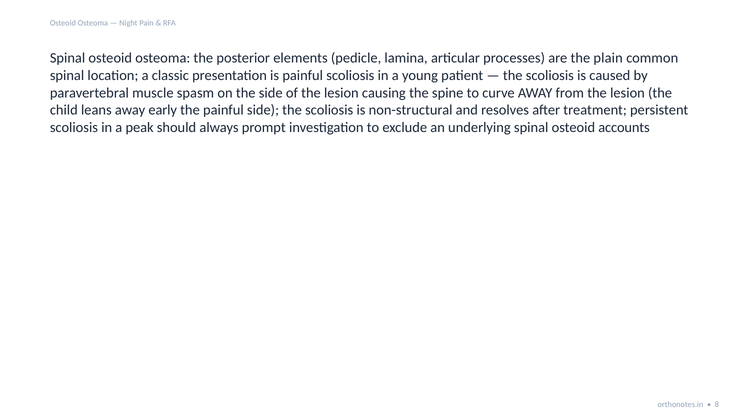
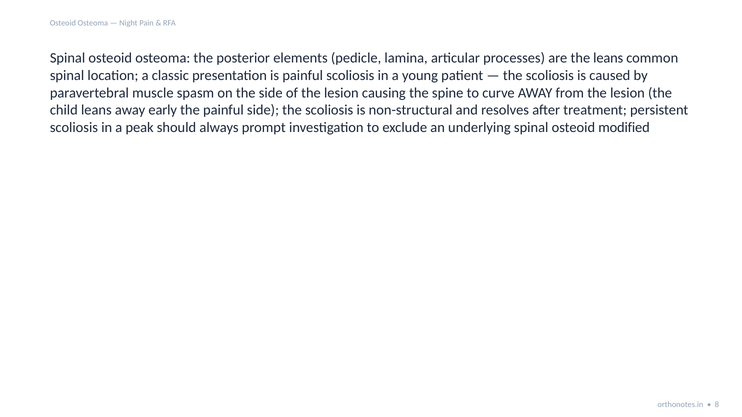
the plain: plain -> leans
accounts: accounts -> modified
